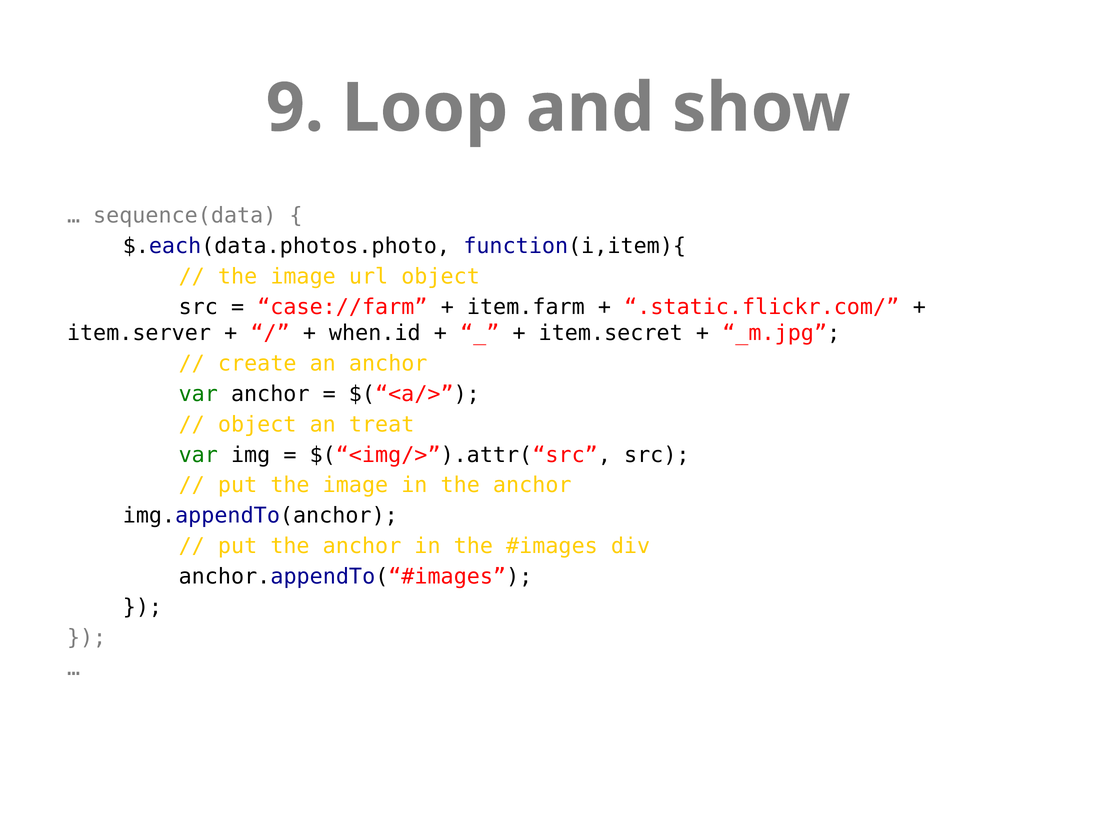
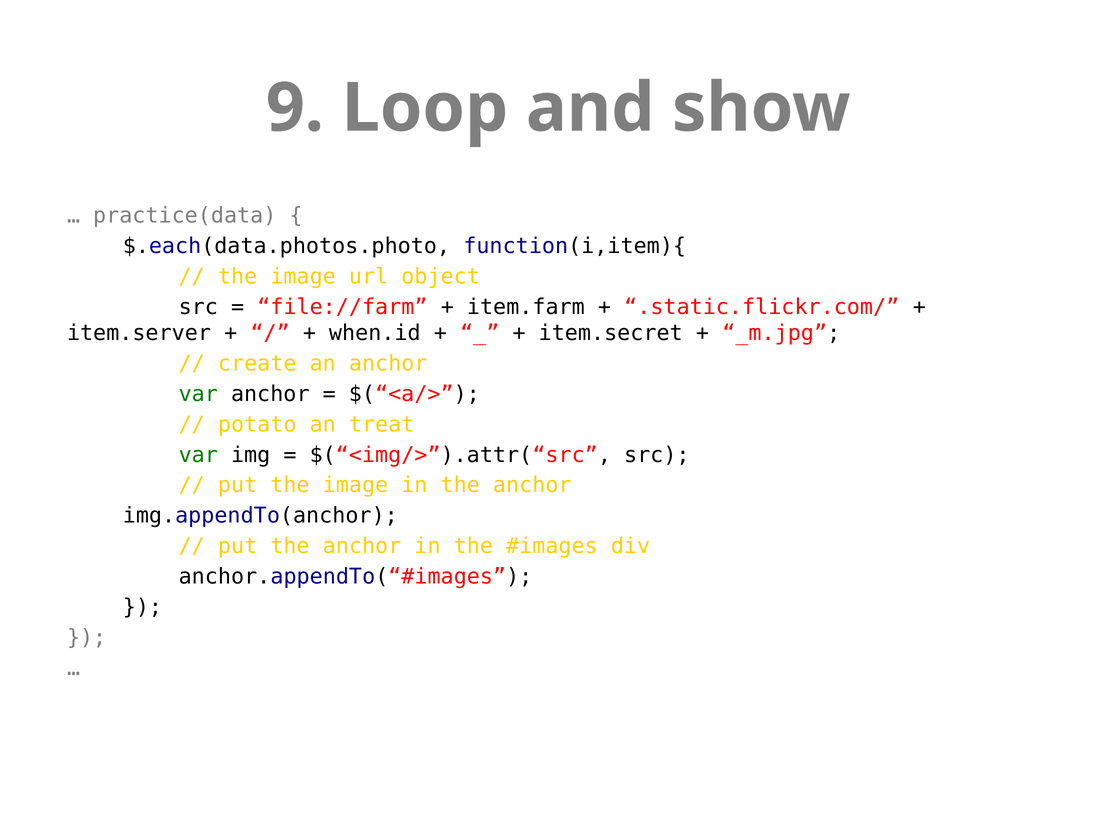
sequence(data: sequence(data -> practice(data
case://farm: case://farm -> file://farm
object at (257, 424): object -> potato
